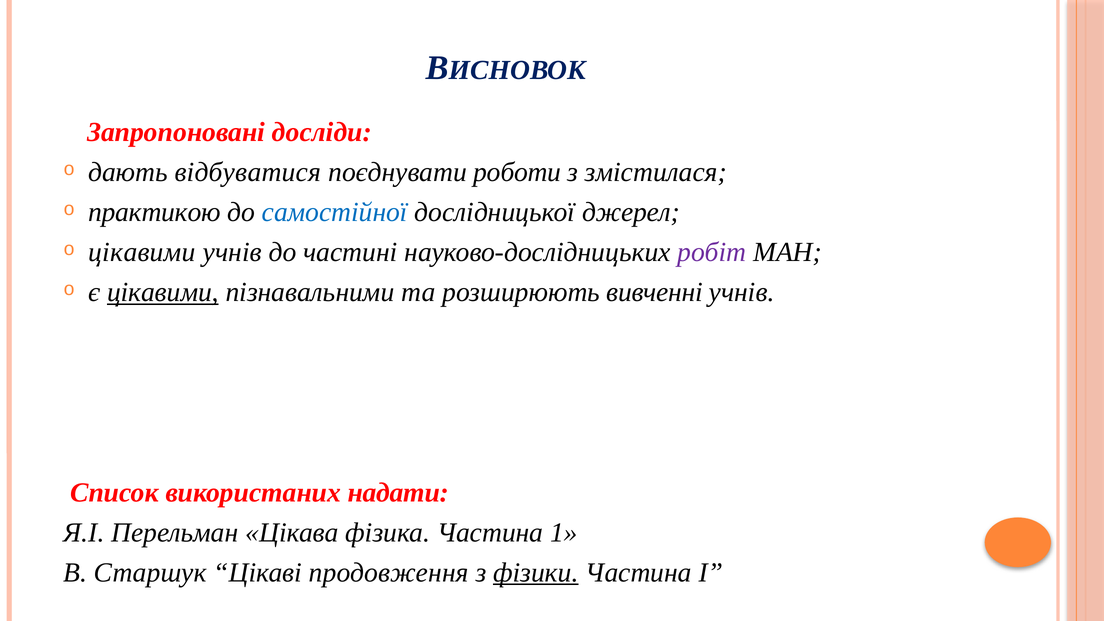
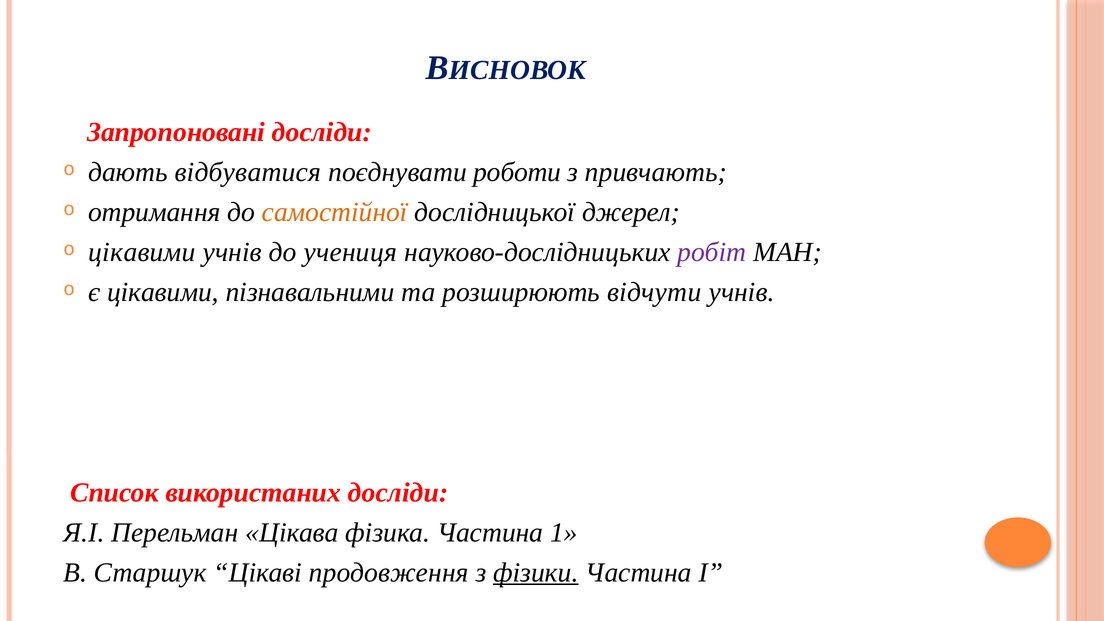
змістилася: змістилася -> привчають
практикою: практикою -> отримання
самостійної colour: blue -> orange
частині: частині -> учениця
цікавими at (163, 292) underline: present -> none
вивченні: вивченні -> відчути
використаних надати: надати -> досліди
